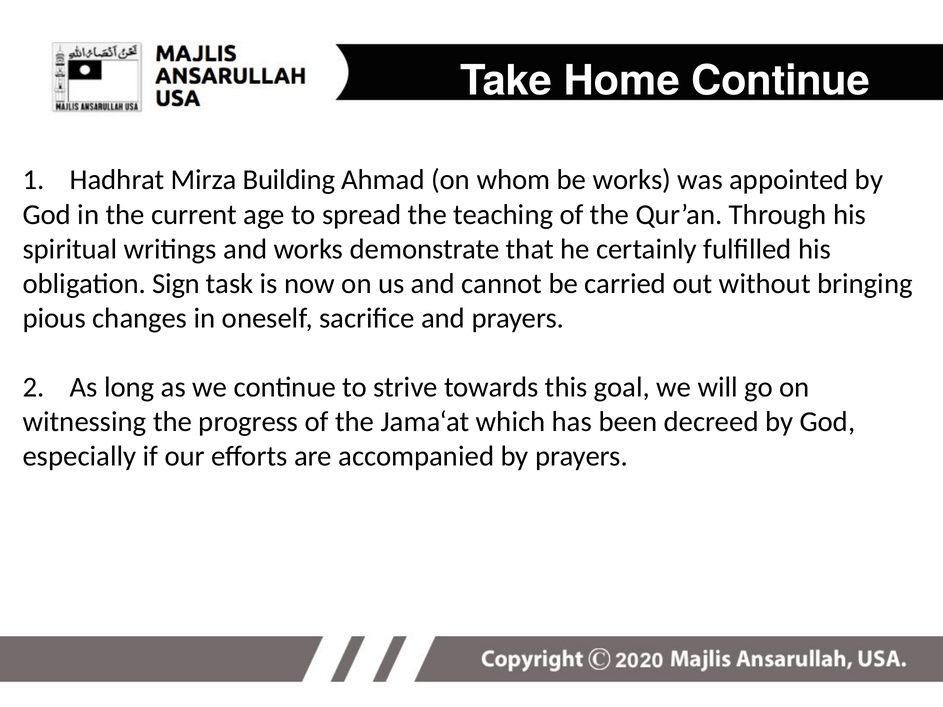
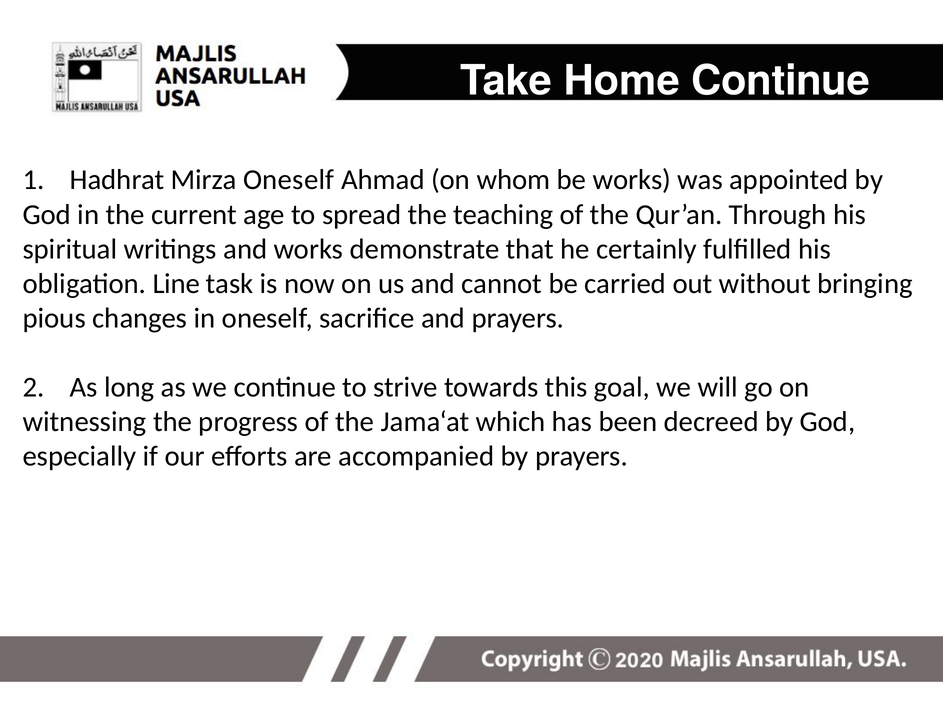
Mirza Building: Building -> Oneself
Sign: Sign -> Line
